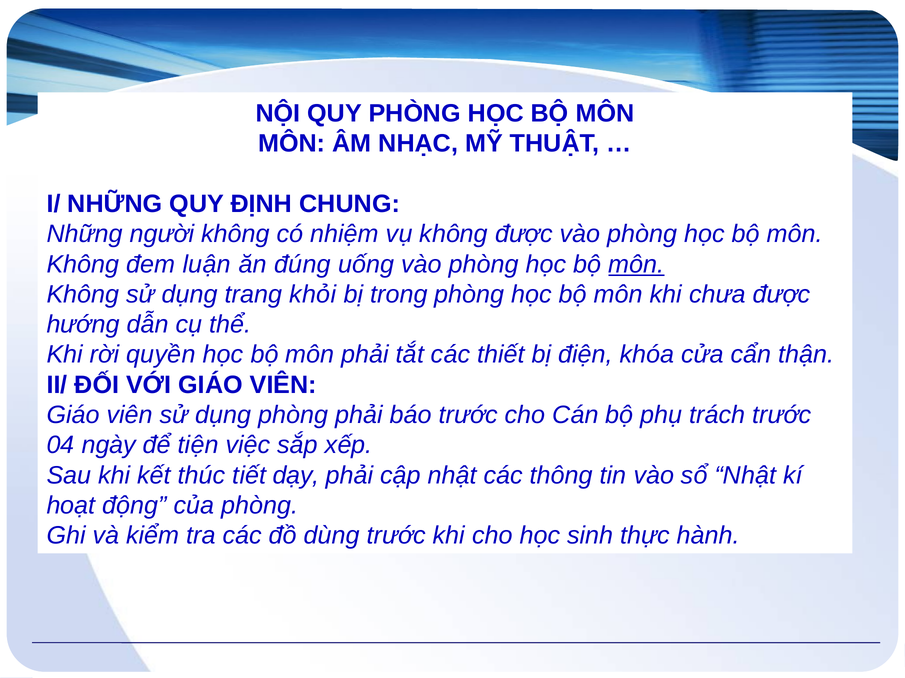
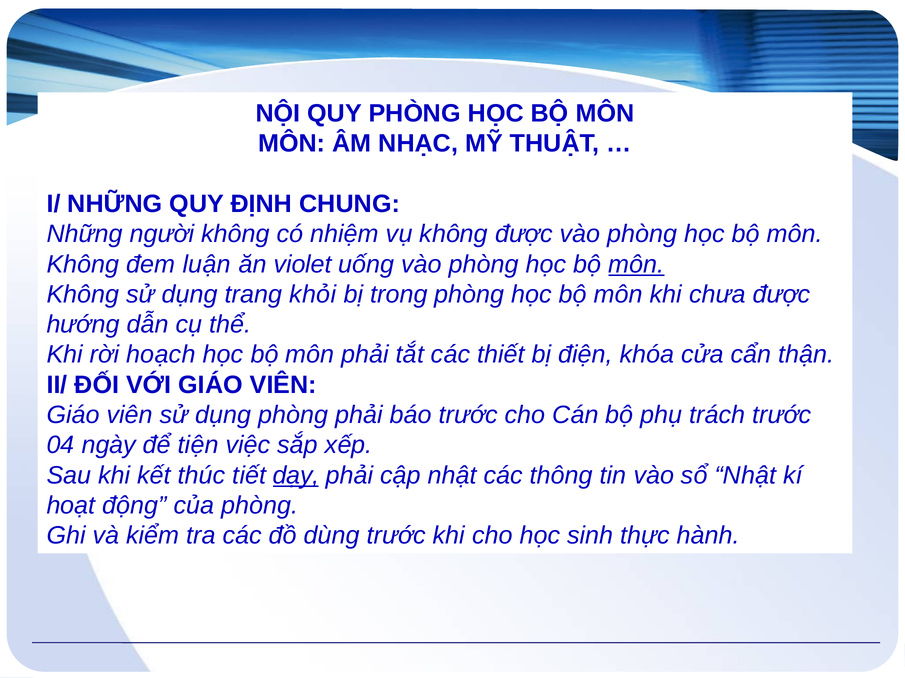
đúng: đúng -> violet
quyền: quyền -> hoạch
dạy underline: none -> present
